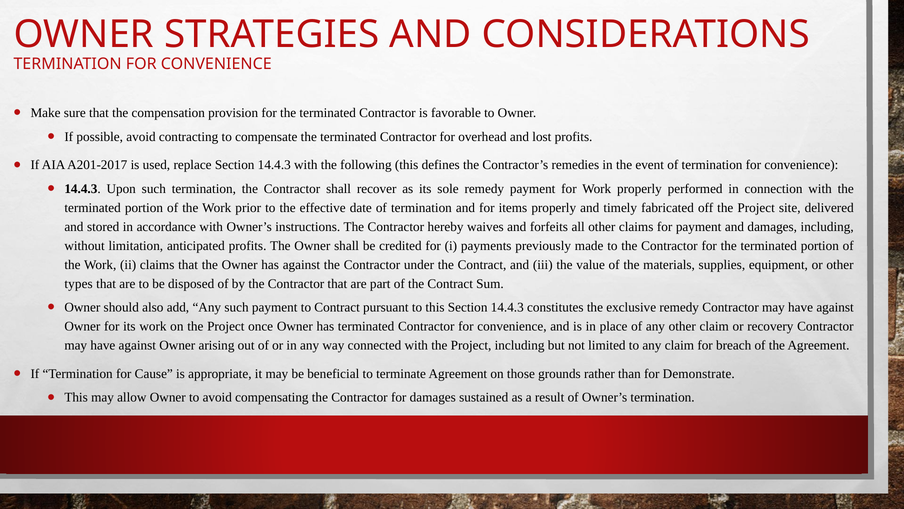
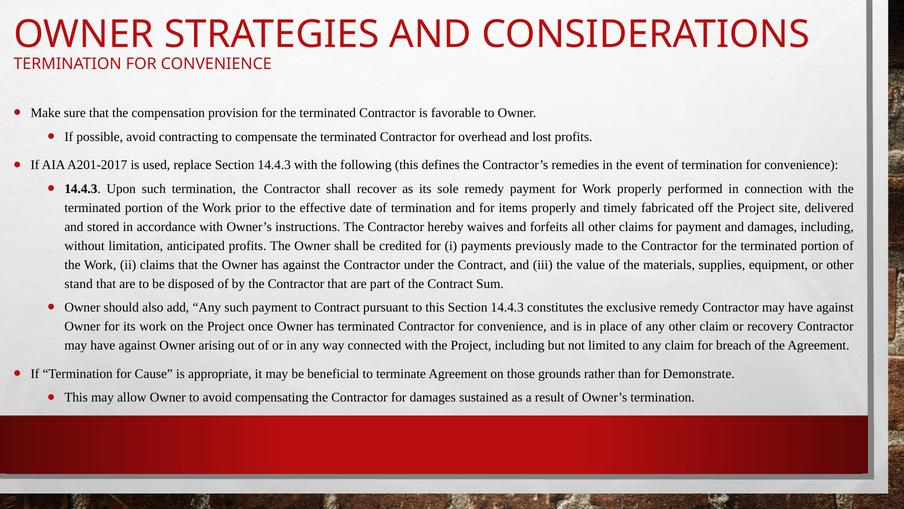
types: types -> stand
